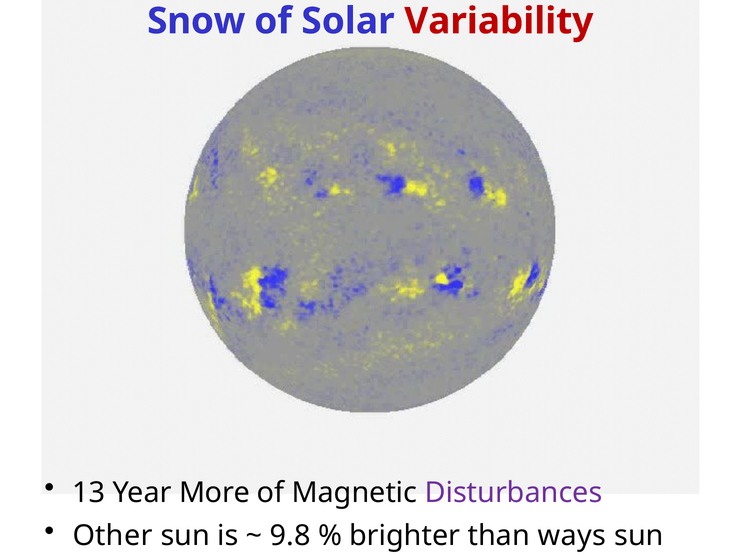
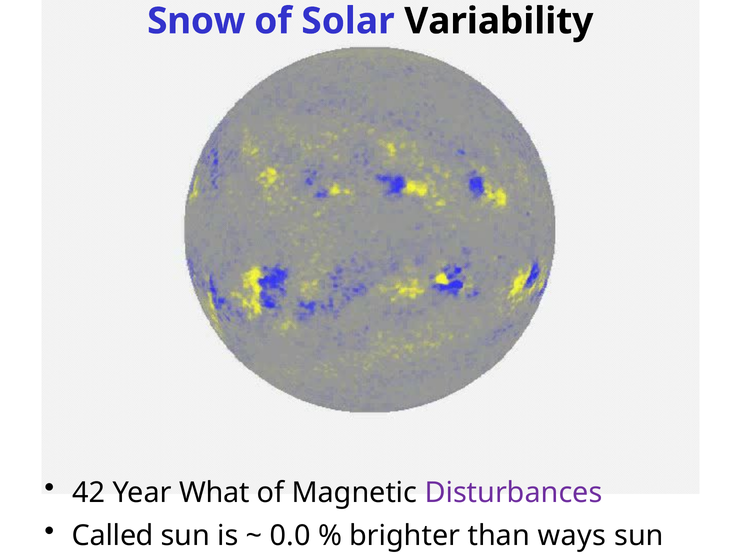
Variability colour: red -> black
13: 13 -> 42
More: More -> What
Other: Other -> Called
9.8: 9.8 -> 0.0
